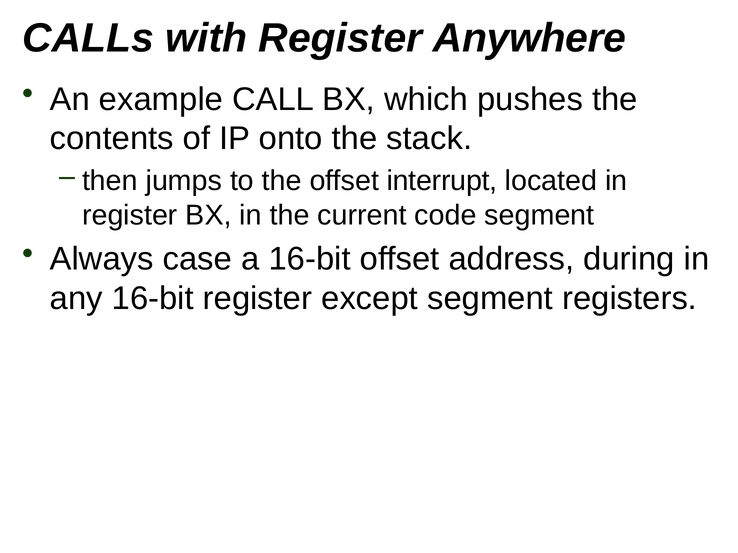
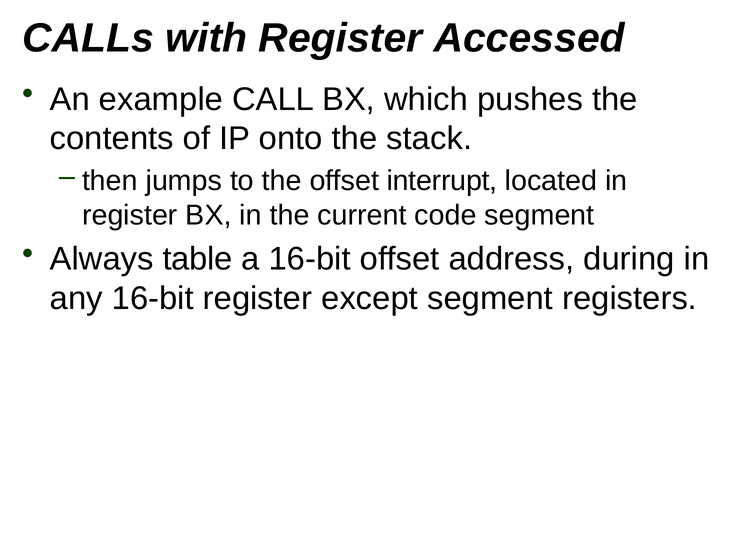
Anywhere: Anywhere -> Accessed
case: case -> table
